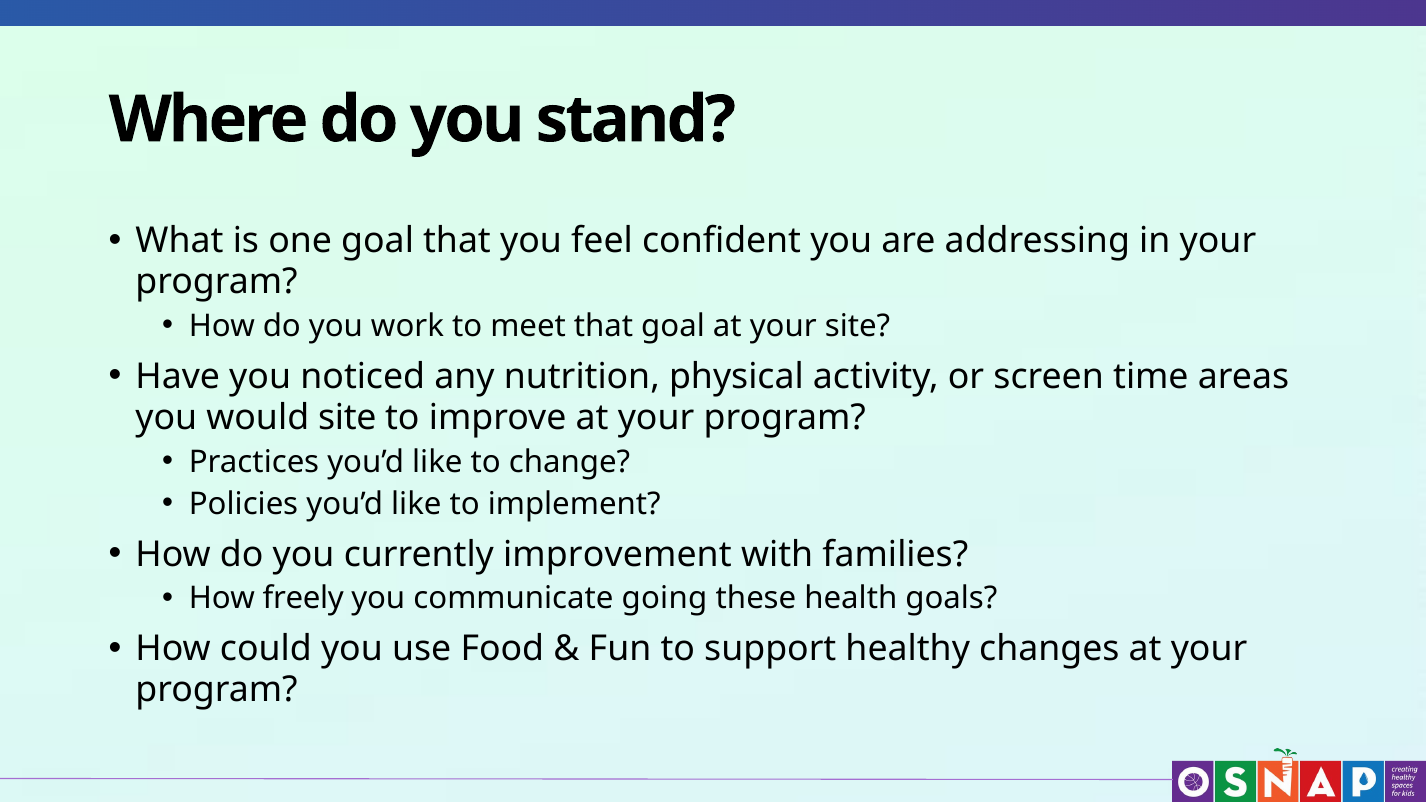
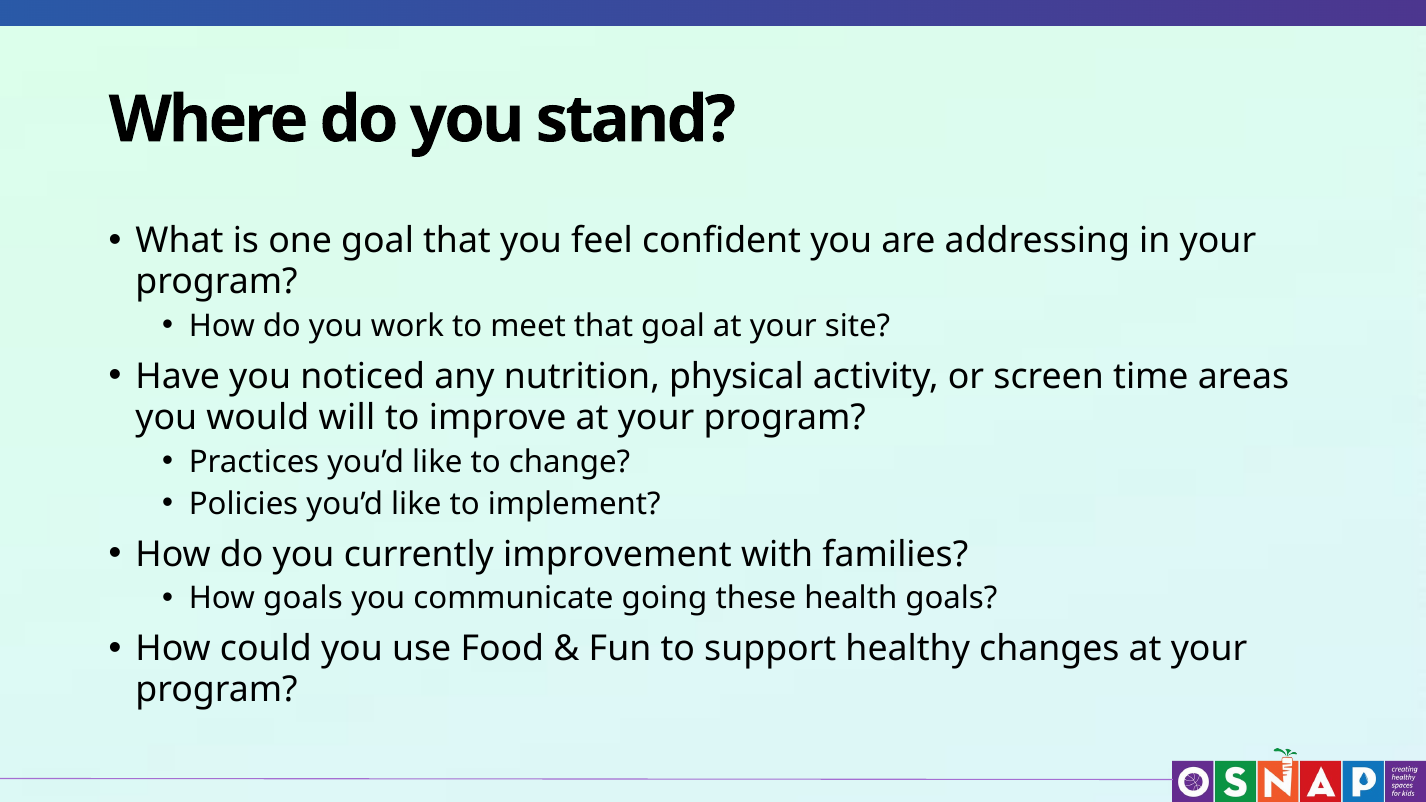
would site: site -> will
How freely: freely -> goals
